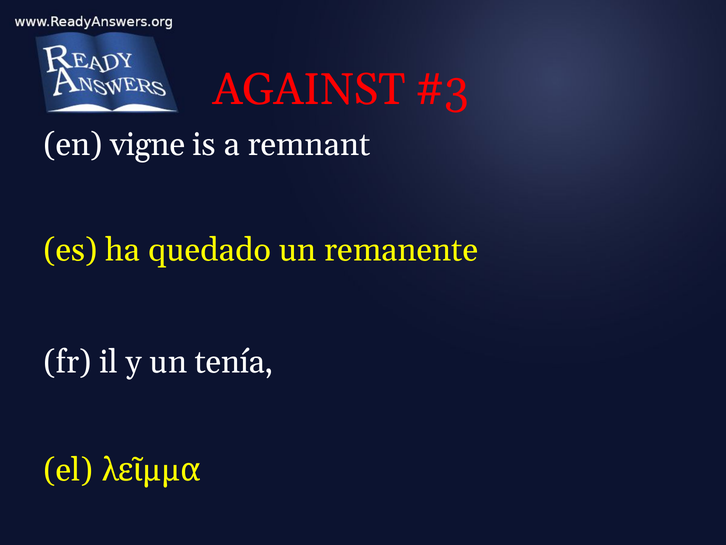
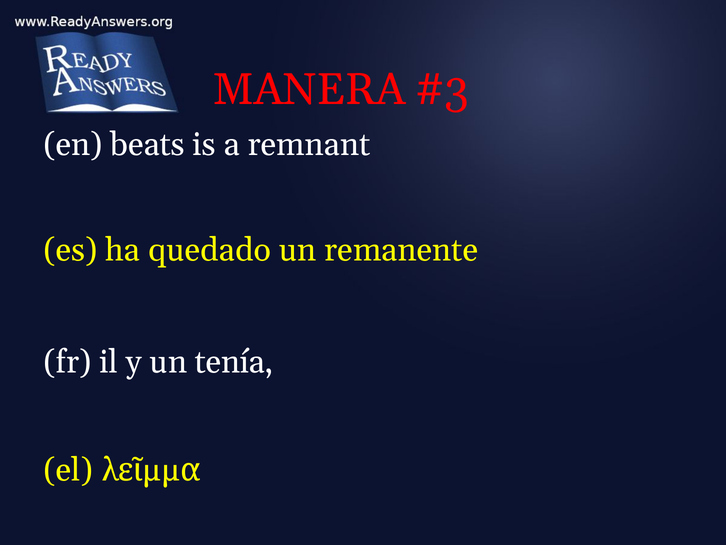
AGAINST: AGAINST -> MANERA
vigne: vigne -> beats
